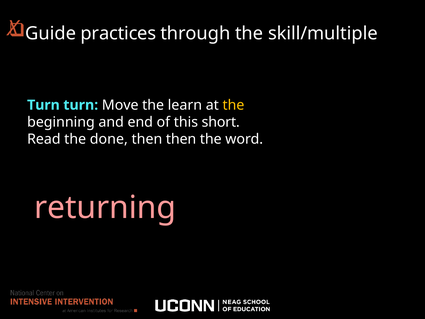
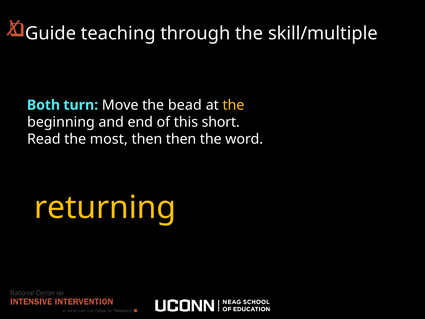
practices: practices -> teaching
Turn at (43, 105): Turn -> Both
learn: learn -> bead
done: done -> most
returning colour: pink -> yellow
